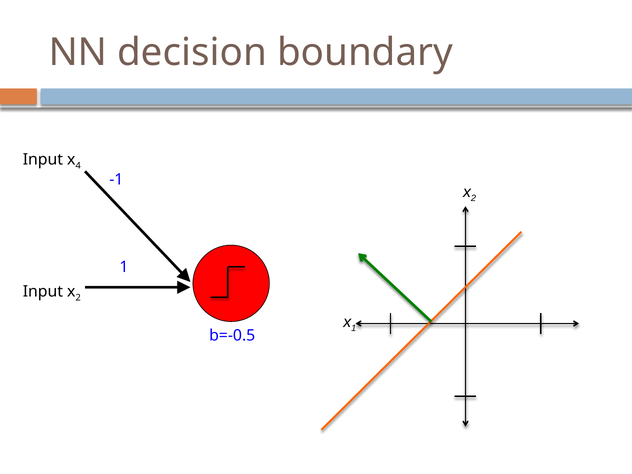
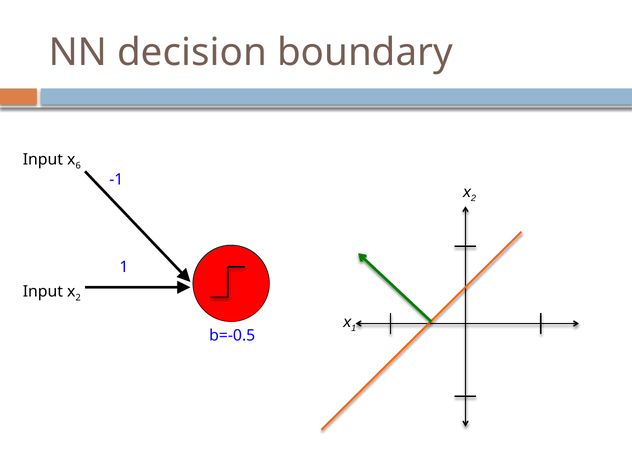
4: 4 -> 6
